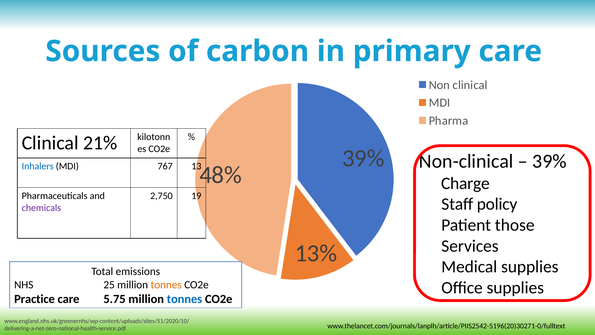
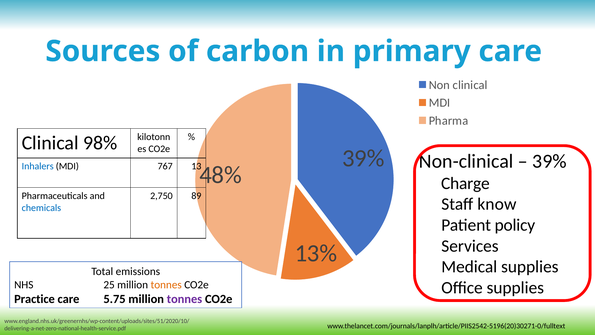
21%: 21% -> 98%
19: 19 -> 89
policy: policy -> know
chemicals colour: purple -> blue
those: those -> policy
tonnes at (184, 299) colour: blue -> purple
